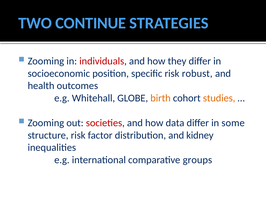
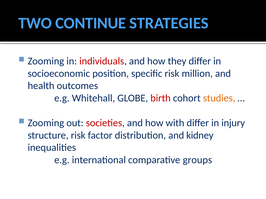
robust: robust -> million
birth colour: orange -> red
data: data -> with
some: some -> injury
